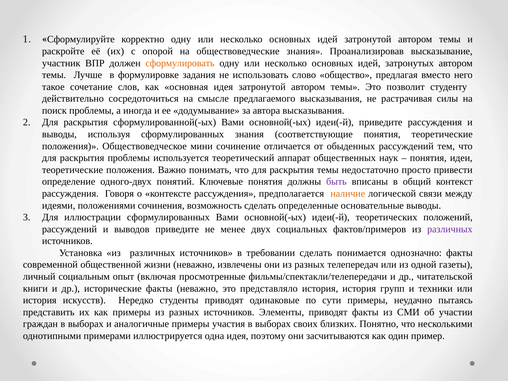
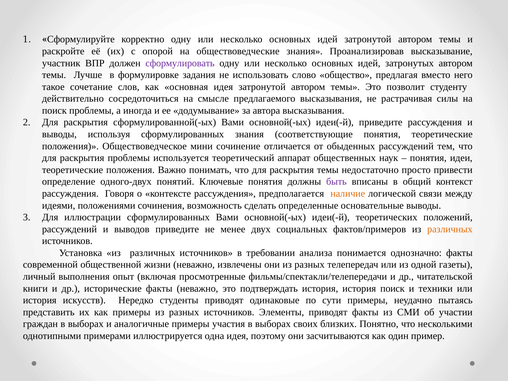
сформулировать colour: orange -> purple
различных at (450, 229) colour: purple -> orange
требовании сделать: сделать -> анализа
социальным: социальным -> выполнения
представляло: представляло -> подтверждать
история групп: групп -> поиск
